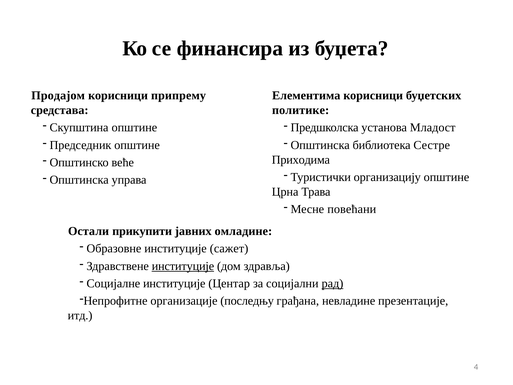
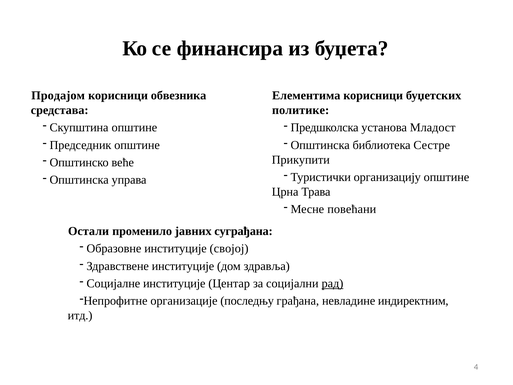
припрему: припрему -> обвезника
Приходима: Приходима -> Прикупити
прикупити: прикупити -> променило
омладине: омладине -> суграђана
сажет: сажет -> својој
институције at (183, 266) underline: present -> none
презентације: презентације -> индиректним
